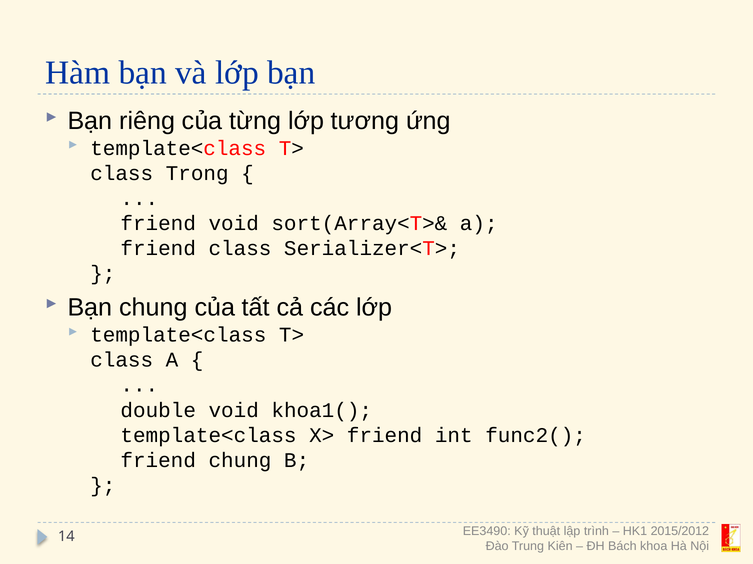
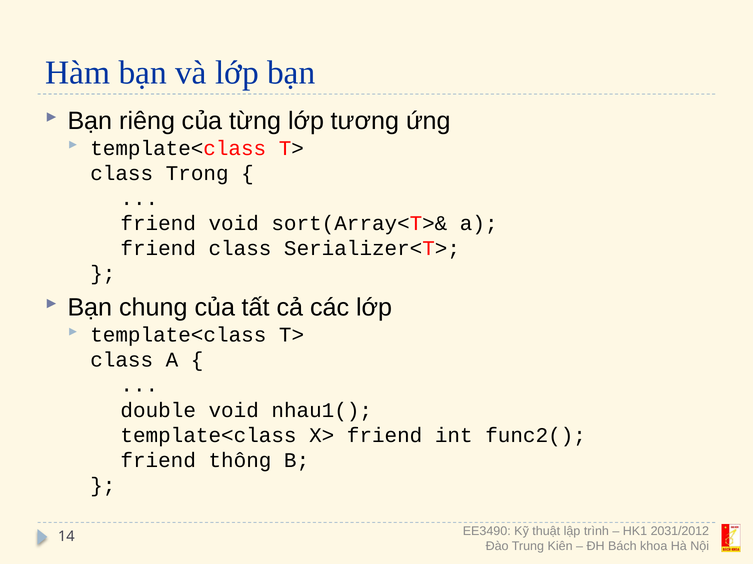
khoa1(: khoa1( -> nhau1(
friend chung: chung -> thông
2015/2012: 2015/2012 -> 2031/2012
